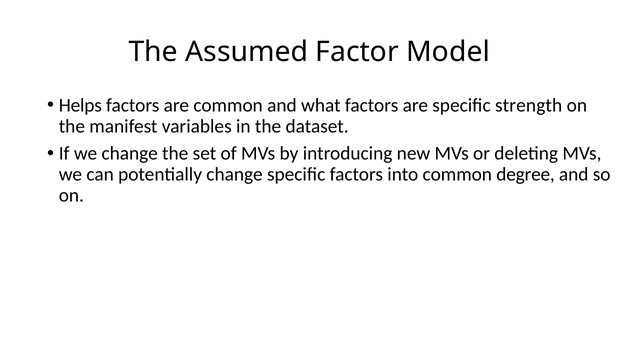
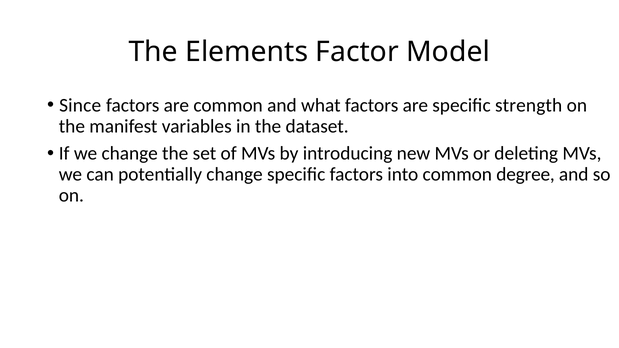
Assumed: Assumed -> Elements
Helps: Helps -> Since
